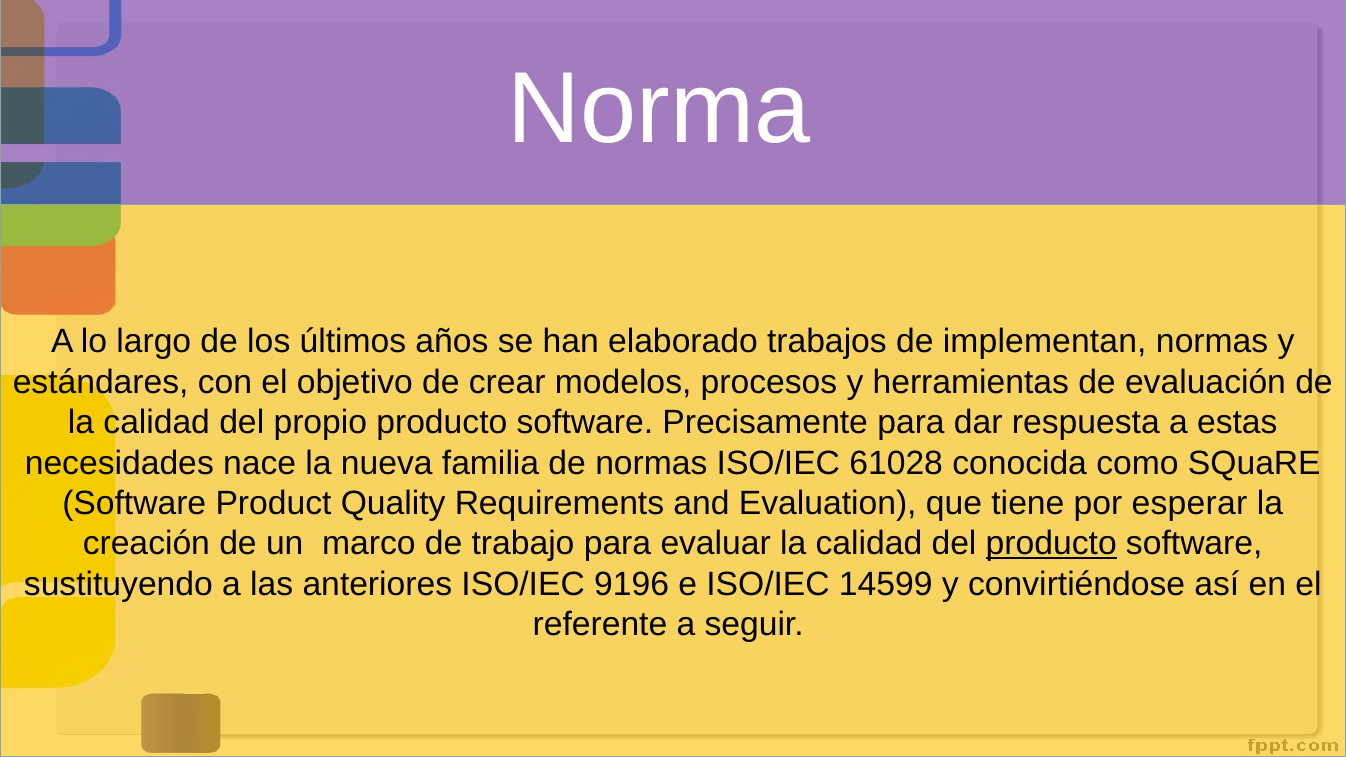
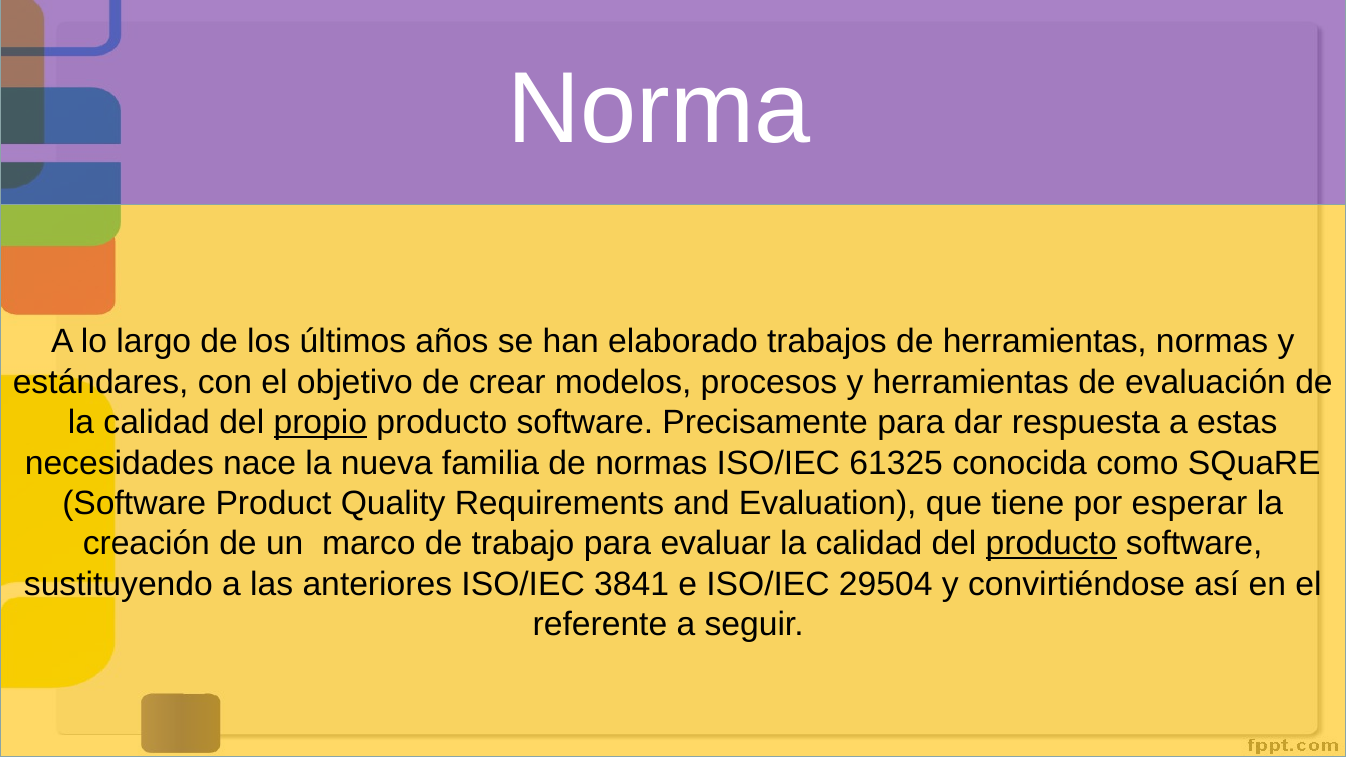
de implementan: implementan -> herramientas
propio underline: none -> present
61028: 61028 -> 61325
9196: 9196 -> 3841
14599: 14599 -> 29504
